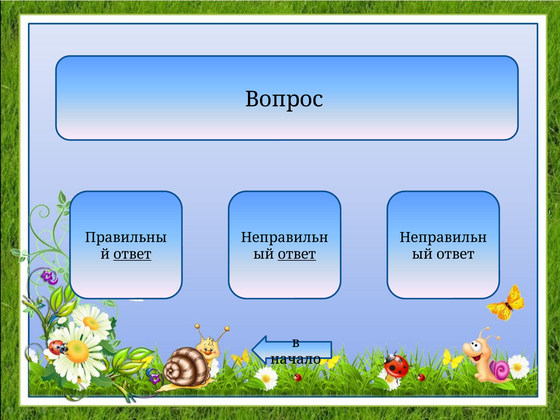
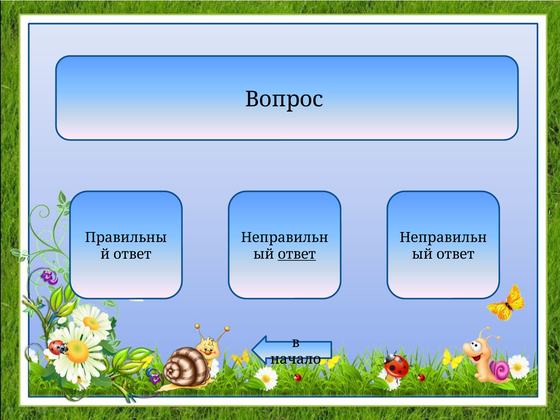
ответ at (132, 254) underline: present -> none
